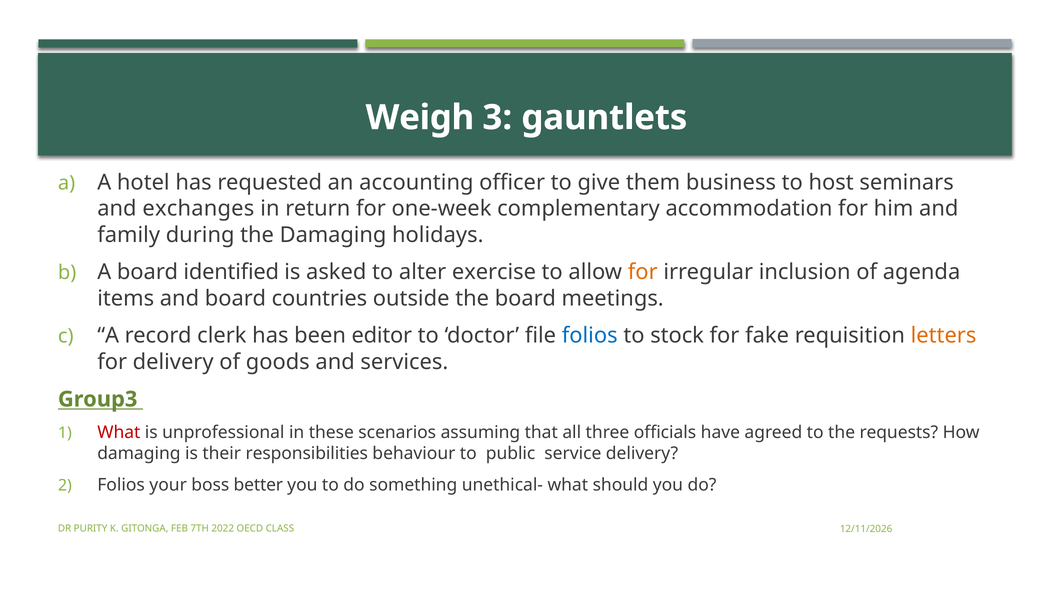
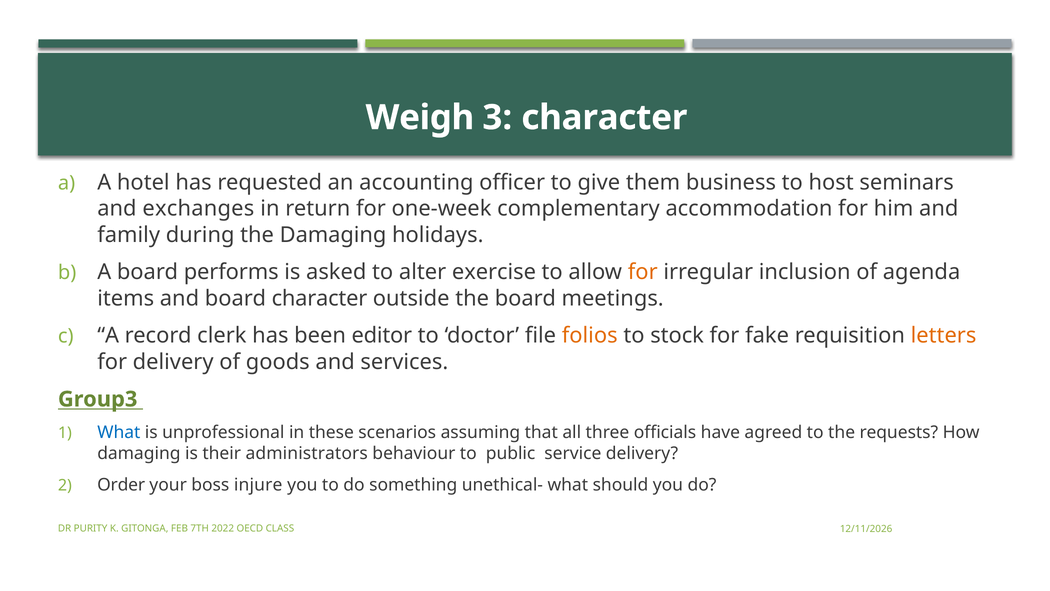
3 gauntlets: gauntlets -> character
identified: identified -> performs
board countries: countries -> character
folios at (590, 336) colour: blue -> orange
What at (119, 432) colour: red -> blue
responsibilities: responsibilities -> administrators
Folios at (121, 484): Folios -> Order
better: better -> injure
